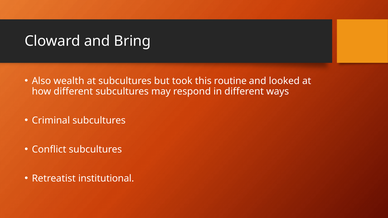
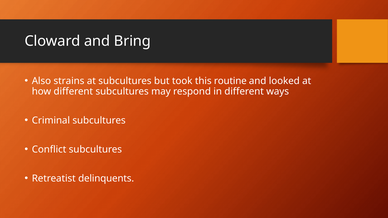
wealth: wealth -> strains
institutional: institutional -> delinquents
